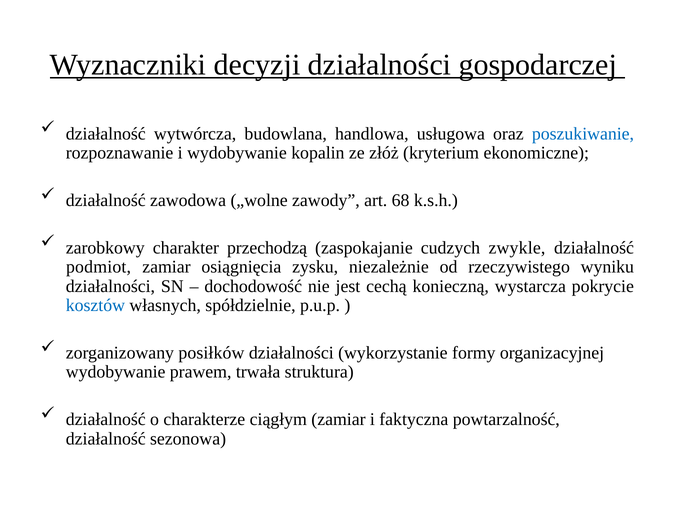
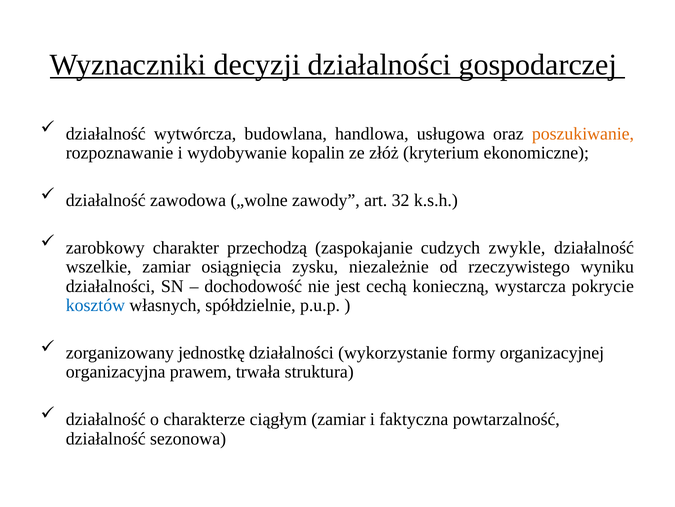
poszukiwanie colour: blue -> orange
68: 68 -> 32
podmiot: podmiot -> wszelkie
posiłków: posiłków -> jednostkę
wydobywanie at (116, 372): wydobywanie -> organizacyjna
